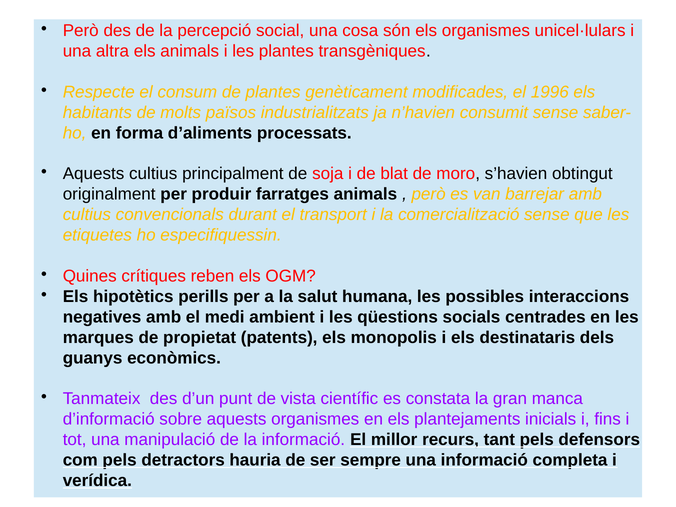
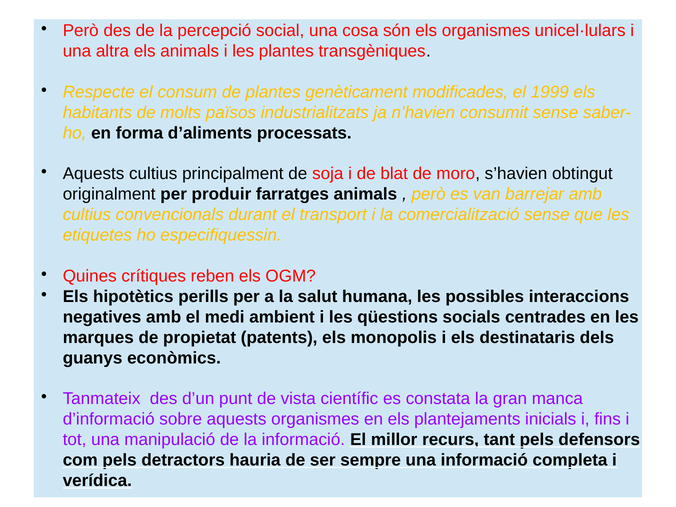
1996: 1996 -> 1999
